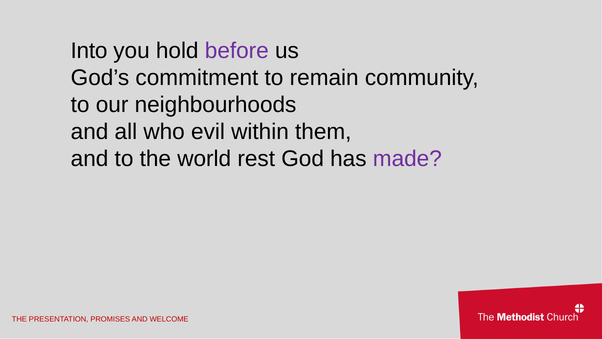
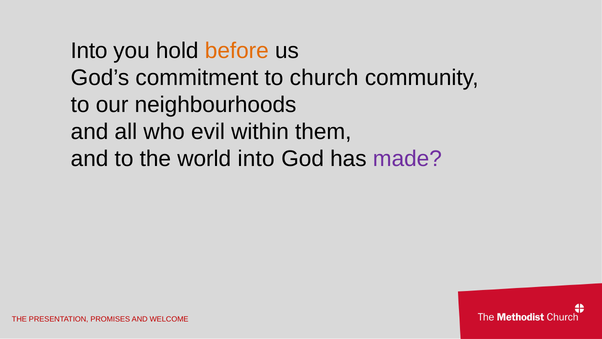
before colour: purple -> orange
remain: remain -> church
world rest: rest -> into
